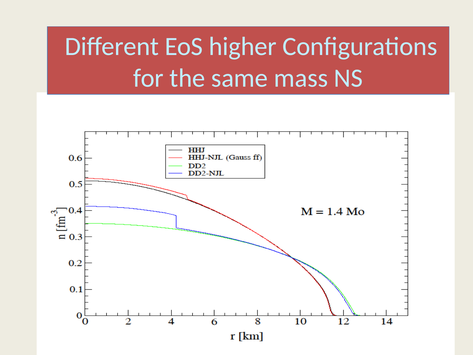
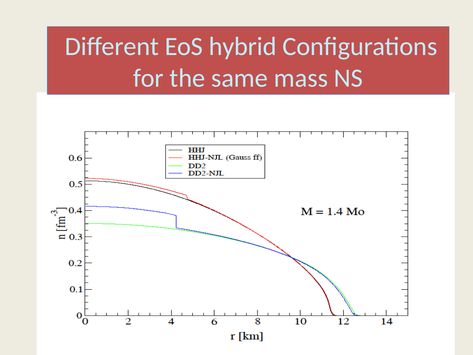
higher: higher -> hybrid
